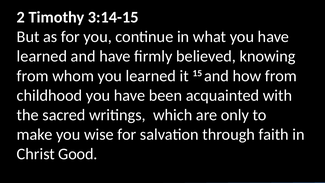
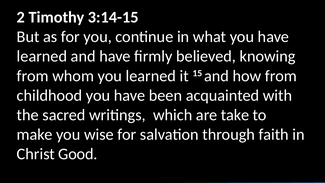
only: only -> take
